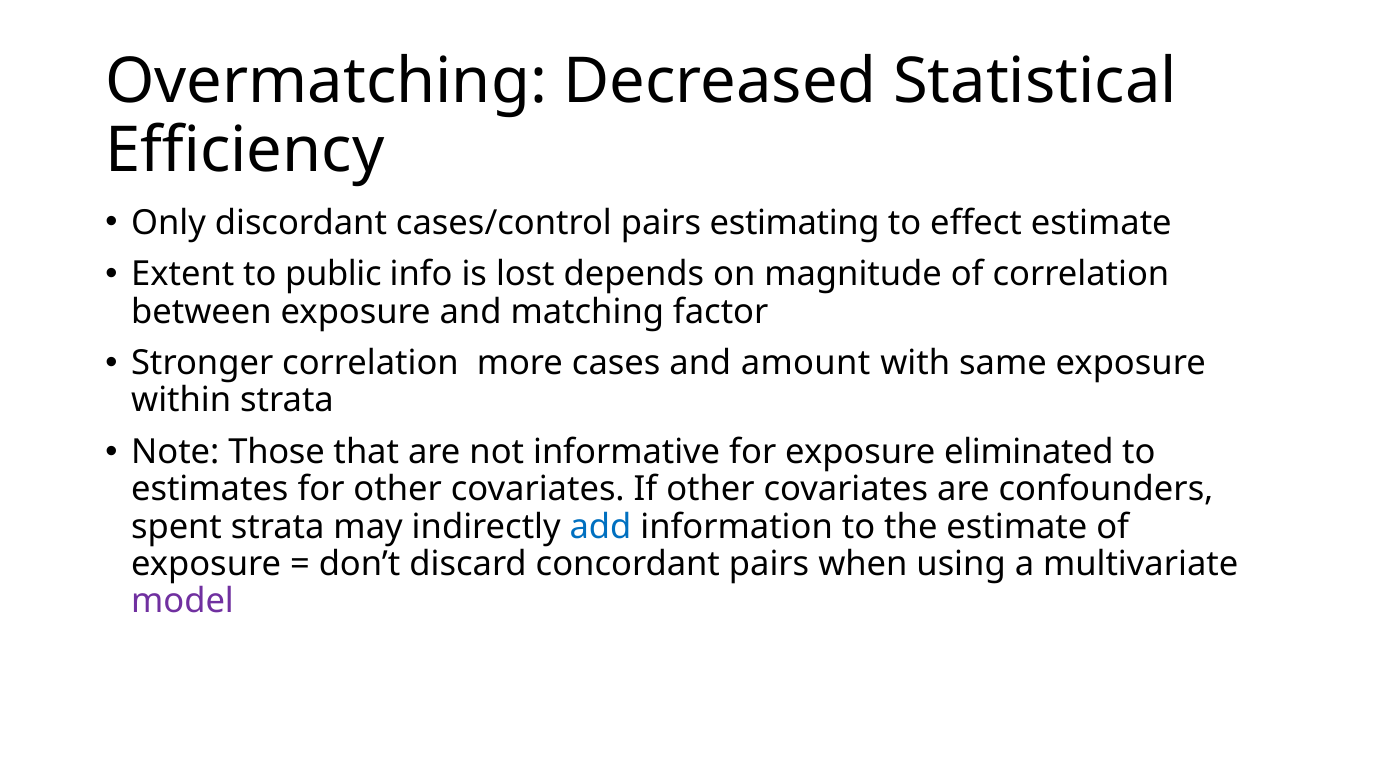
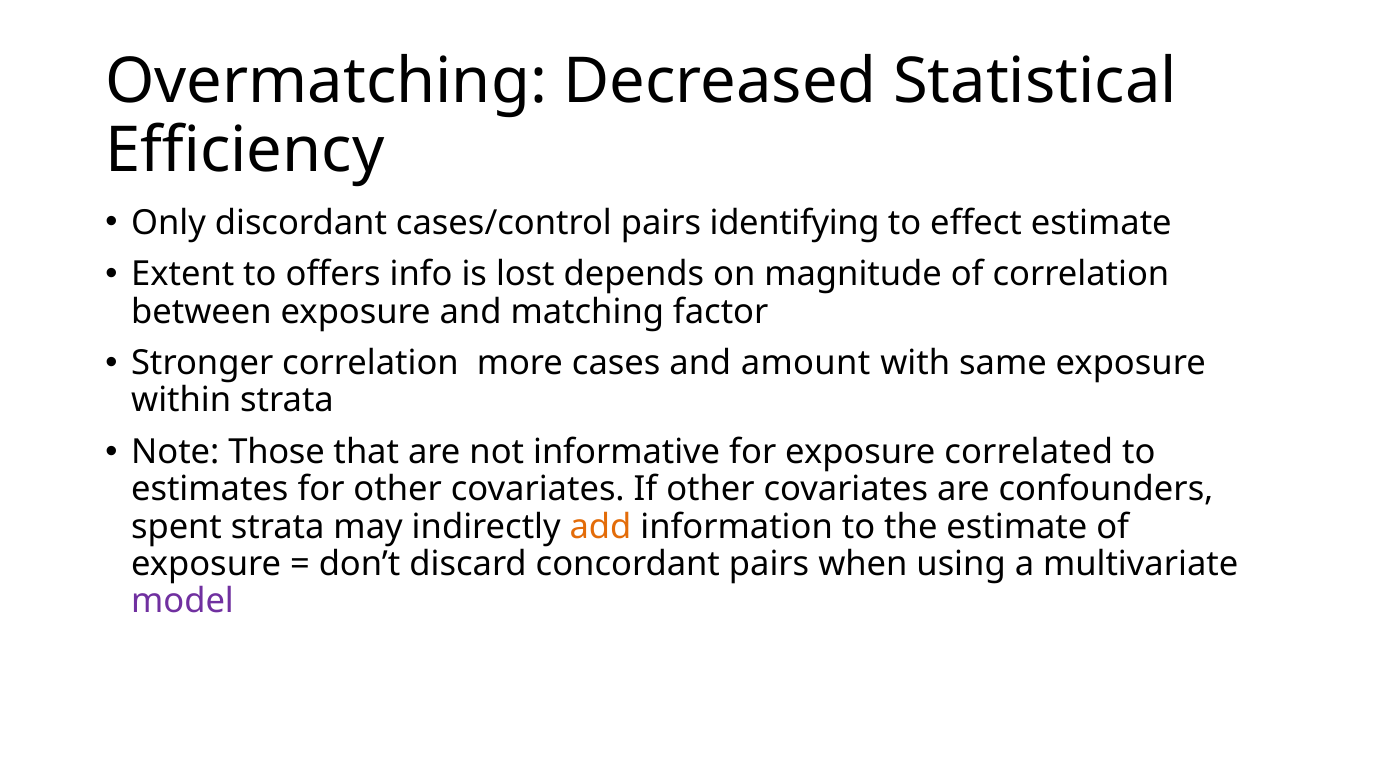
estimating: estimating -> identifying
public: public -> offers
eliminated: eliminated -> correlated
add colour: blue -> orange
